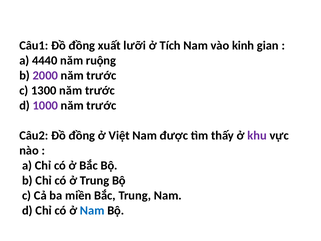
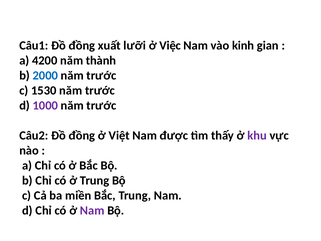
Tích: Tích -> Việc
4440: 4440 -> 4200
ruộng: ruộng -> thành
2000 colour: purple -> blue
1300: 1300 -> 1530
Nam at (92, 210) colour: blue -> purple
